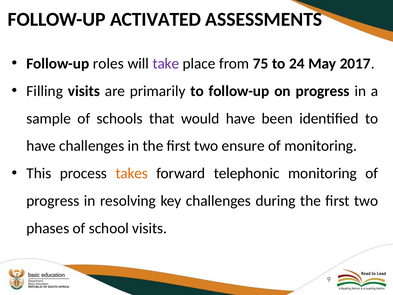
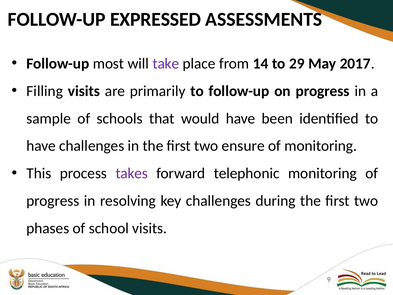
ACTIVATED: ACTIVATED -> EXPRESSED
roles: roles -> most
75: 75 -> 14
24: 24 -> 29
takes colour: orange -> purple
